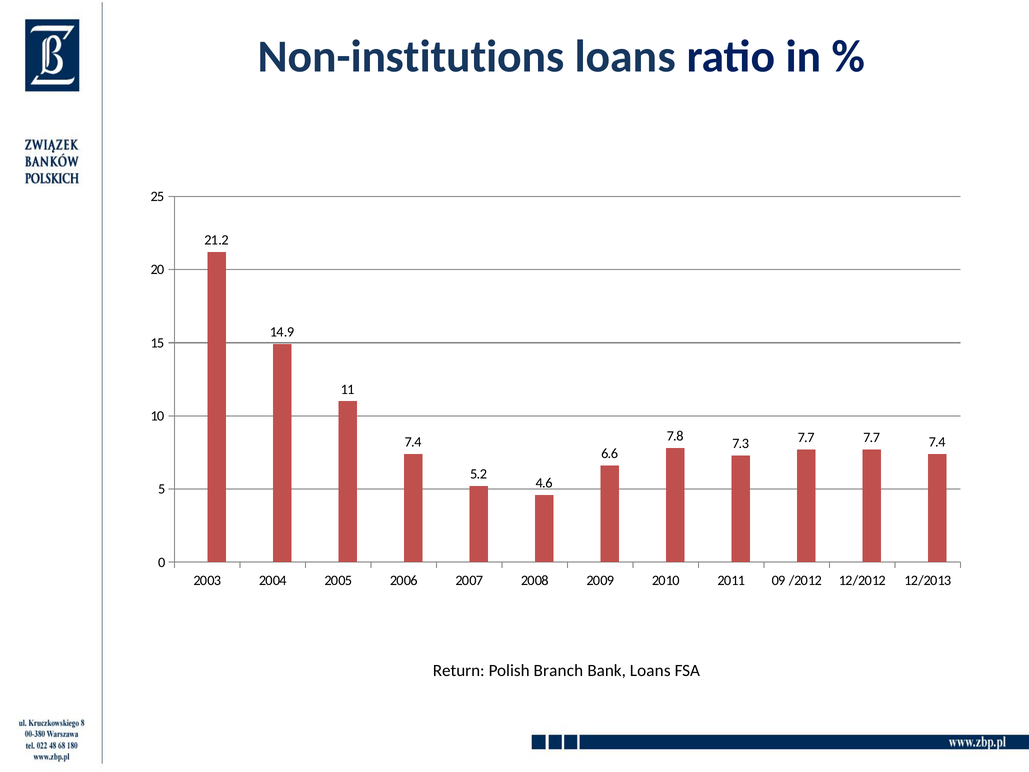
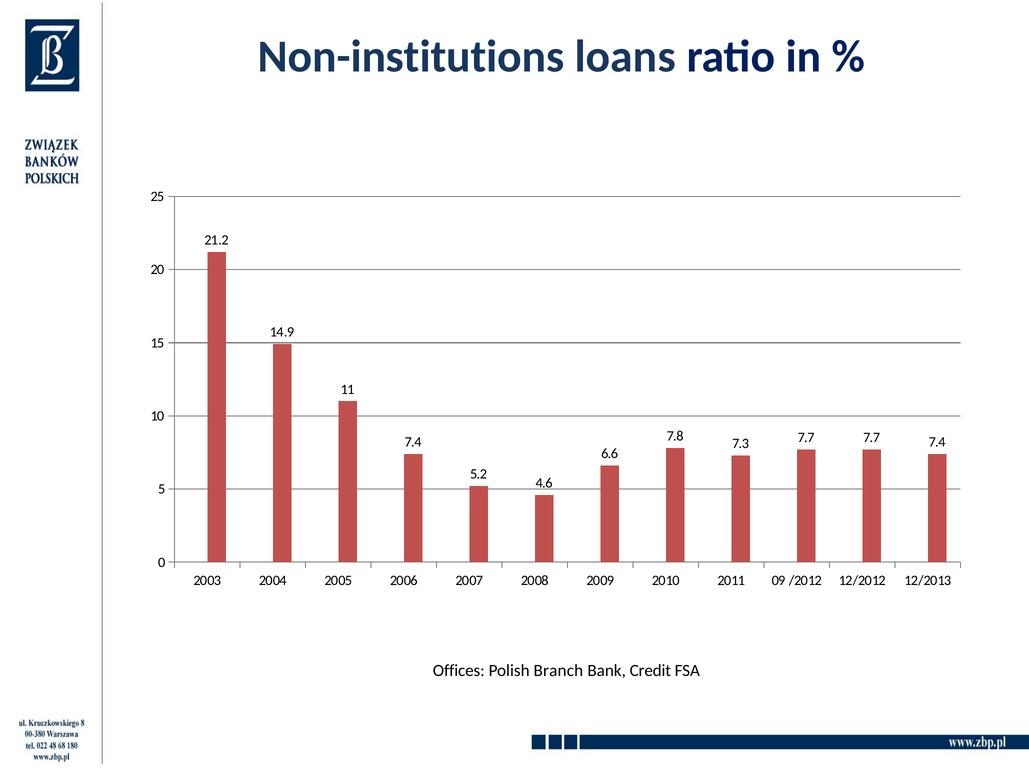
Return: Return -> Offices
Bank Loans: Loans -> Credit
